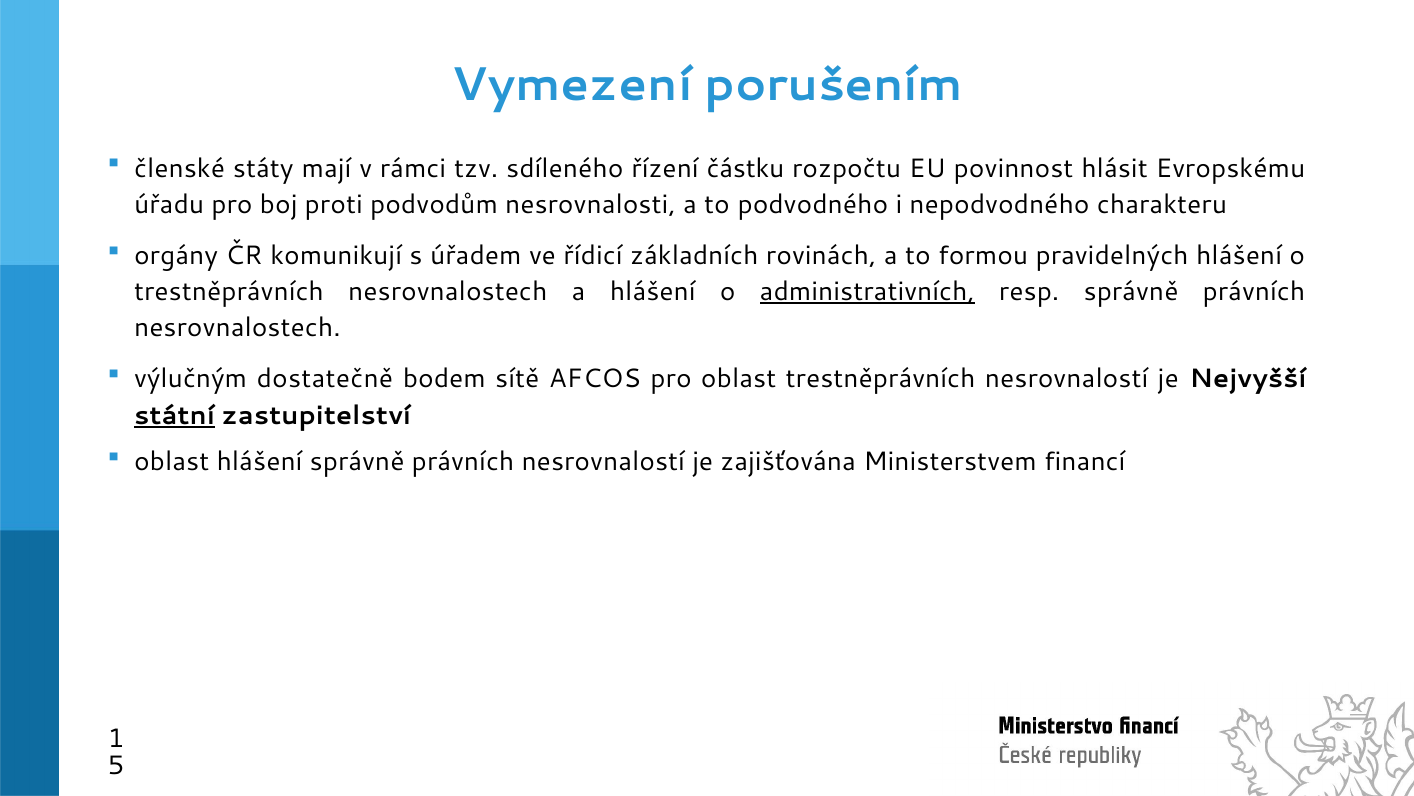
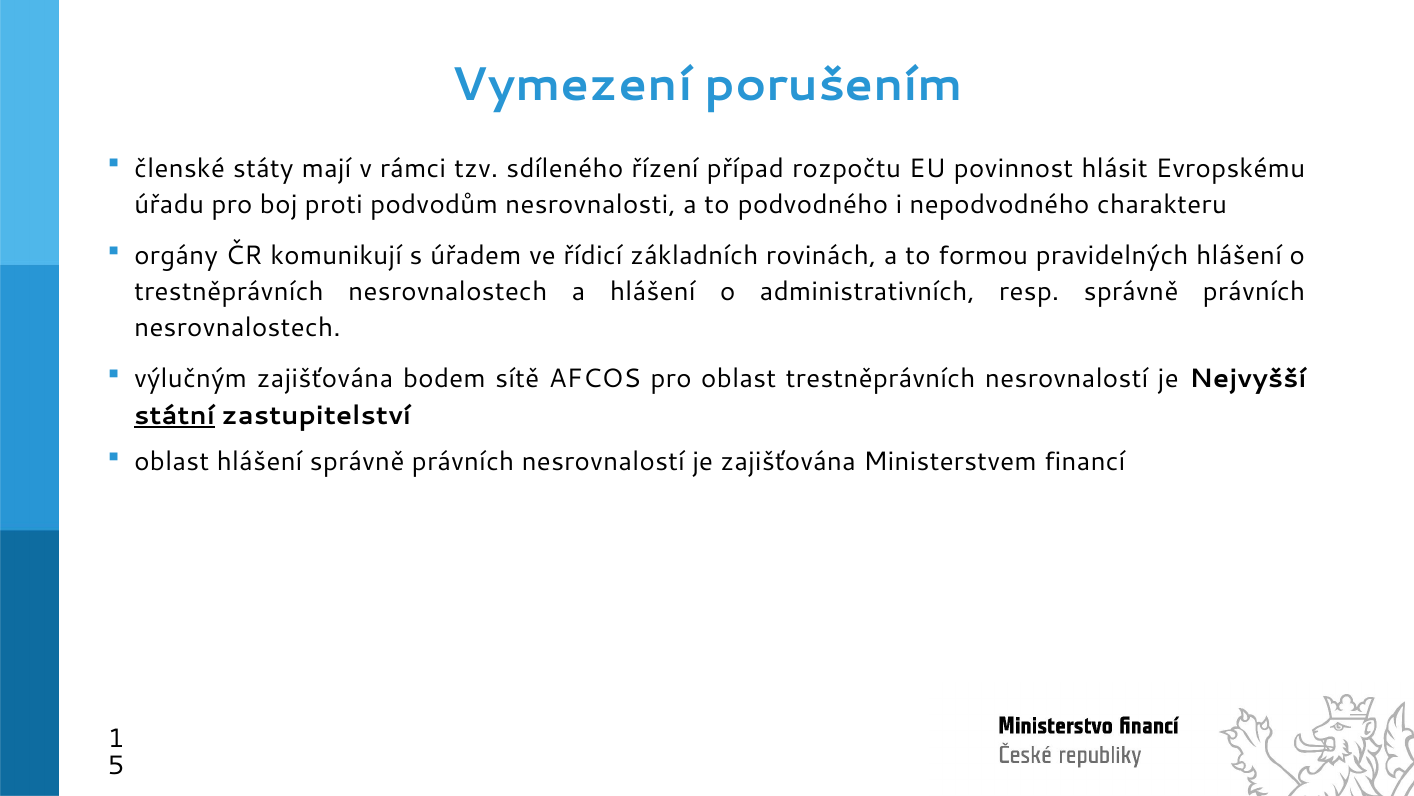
částku: částku -> případ
administrativních underline: present -> none
výlučným dostatečně: dostatečně -> zajišťována
